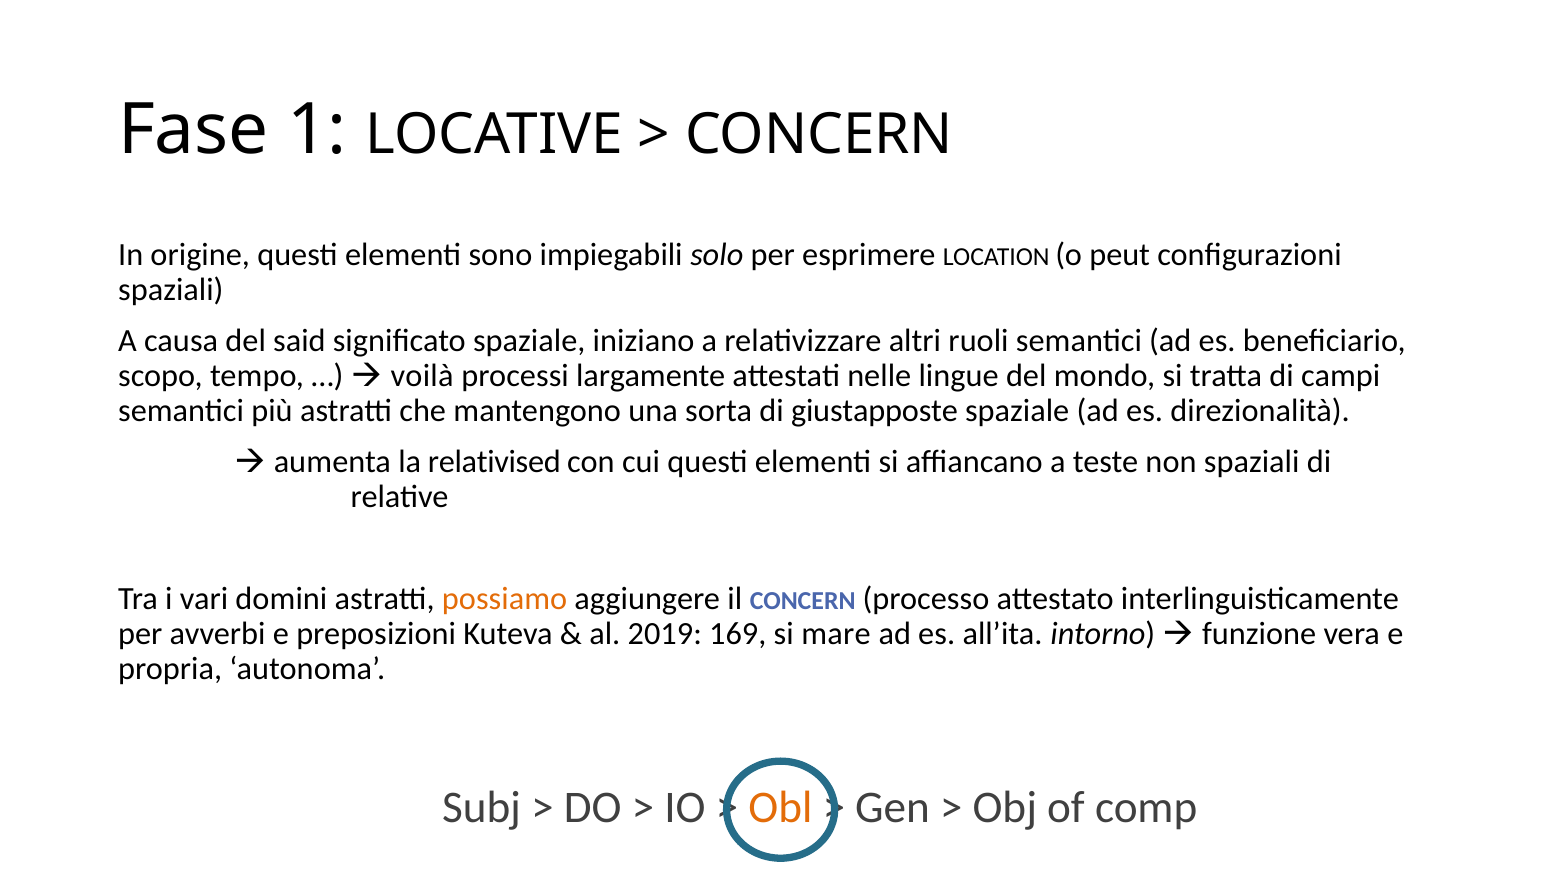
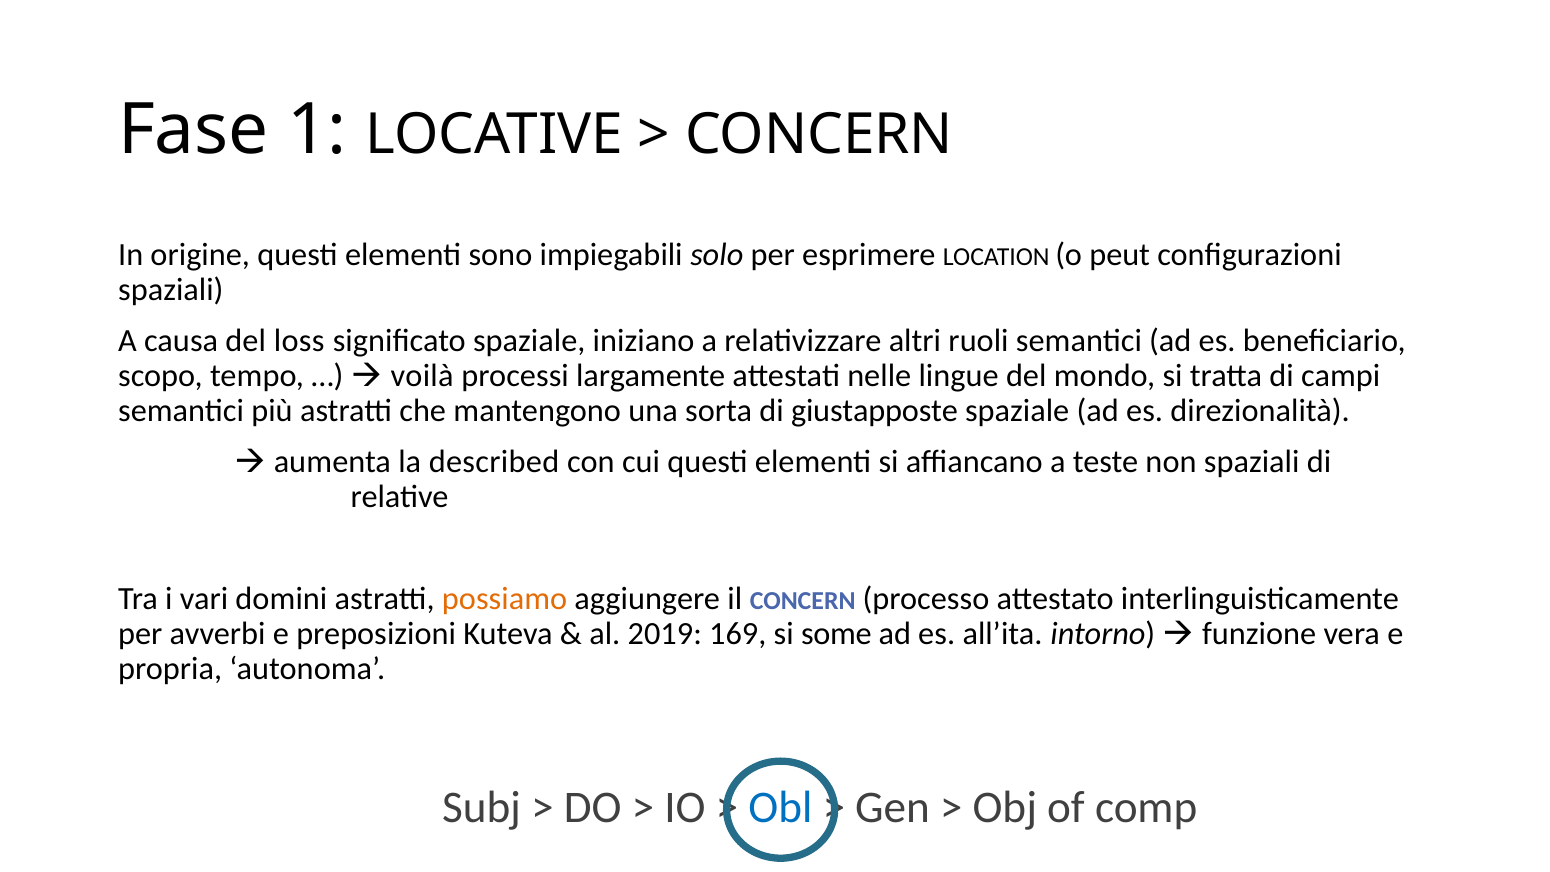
said: said -> loss
relativised: relativised -> described
mare: mare -> some
Obl colour: orange -> blue
